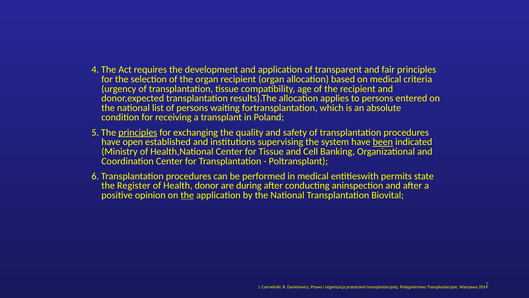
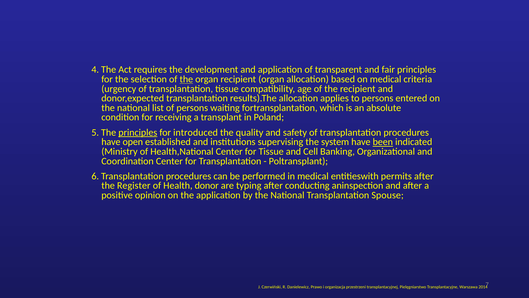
the at (186, 79) underline: none -> present
exchanging: exchanging -> introduced
permits state: state -> after
during: during -> typing
the at (187, 195) underline: present -> none
Biovital: Biovital -> Spouse
